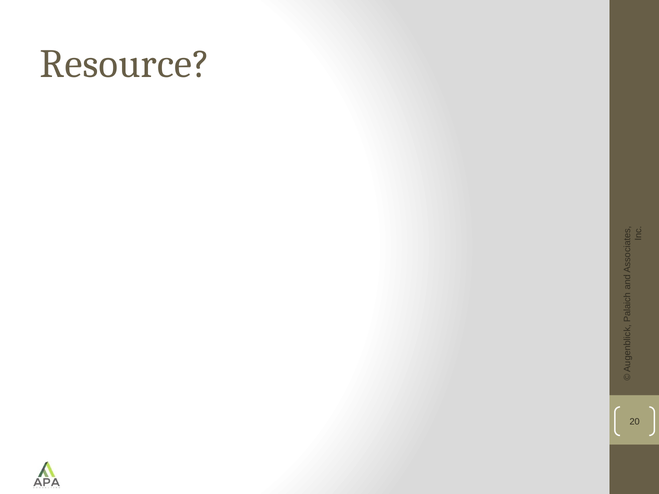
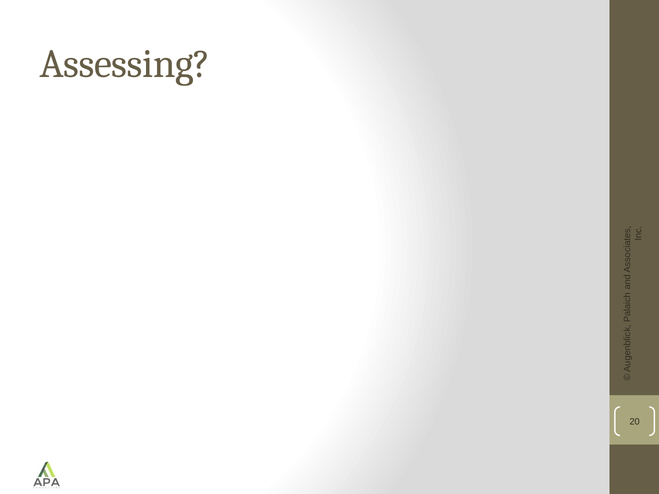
Resource: Resource -> Assessing
